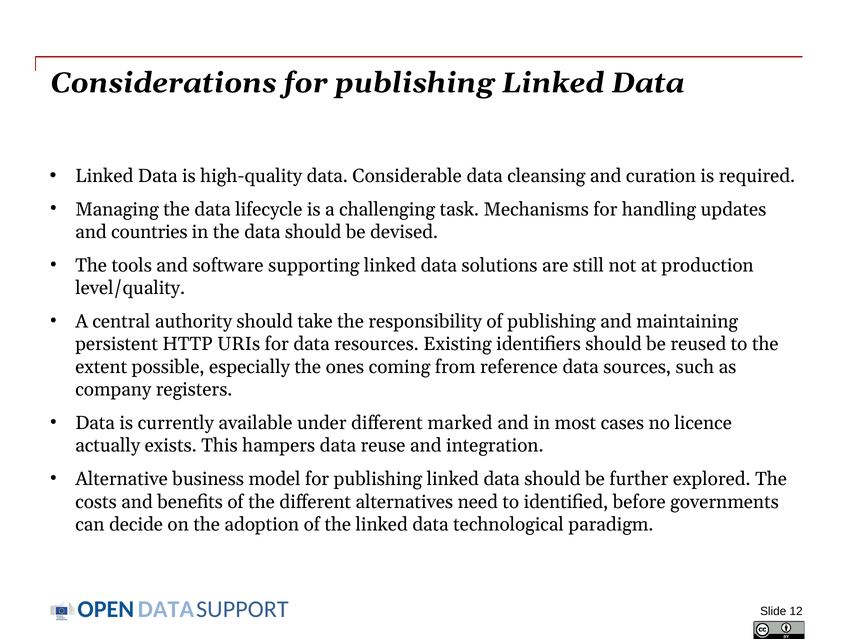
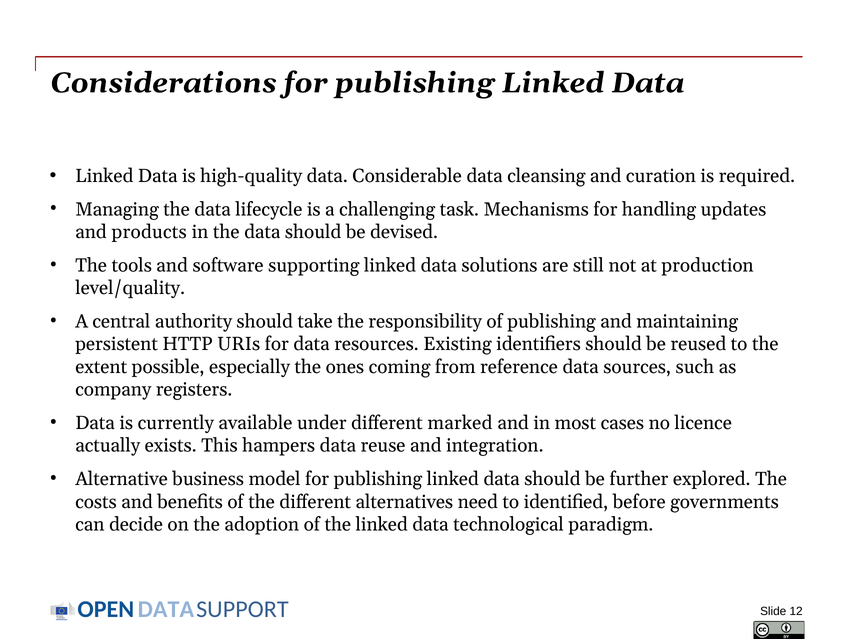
countries: countries -> products
